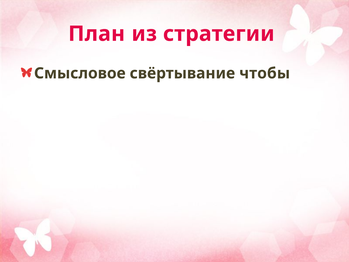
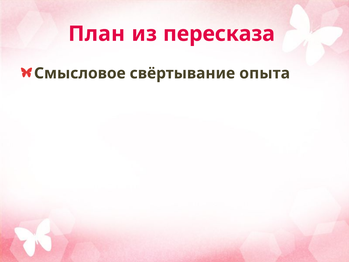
стратегии: стратегии -> пересказа
чтобы: чтобы -> опыта
